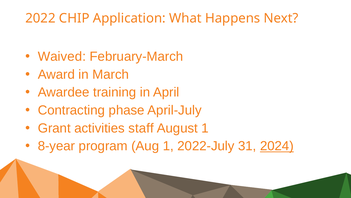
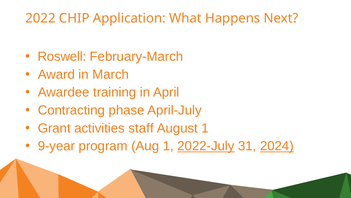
Waived: Waived -> Roswell
8-year: 8-year -> 9-year
2022-July underline: none -> present
